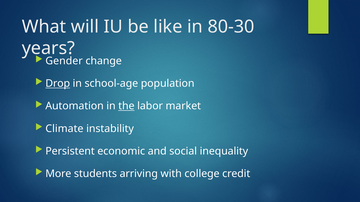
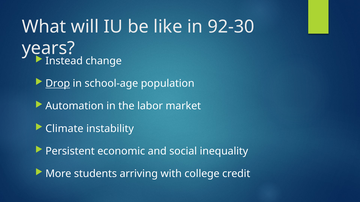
80-30: 80-30 -> 92-30
Gender: Gender -> Instead
the underline: present -> none
